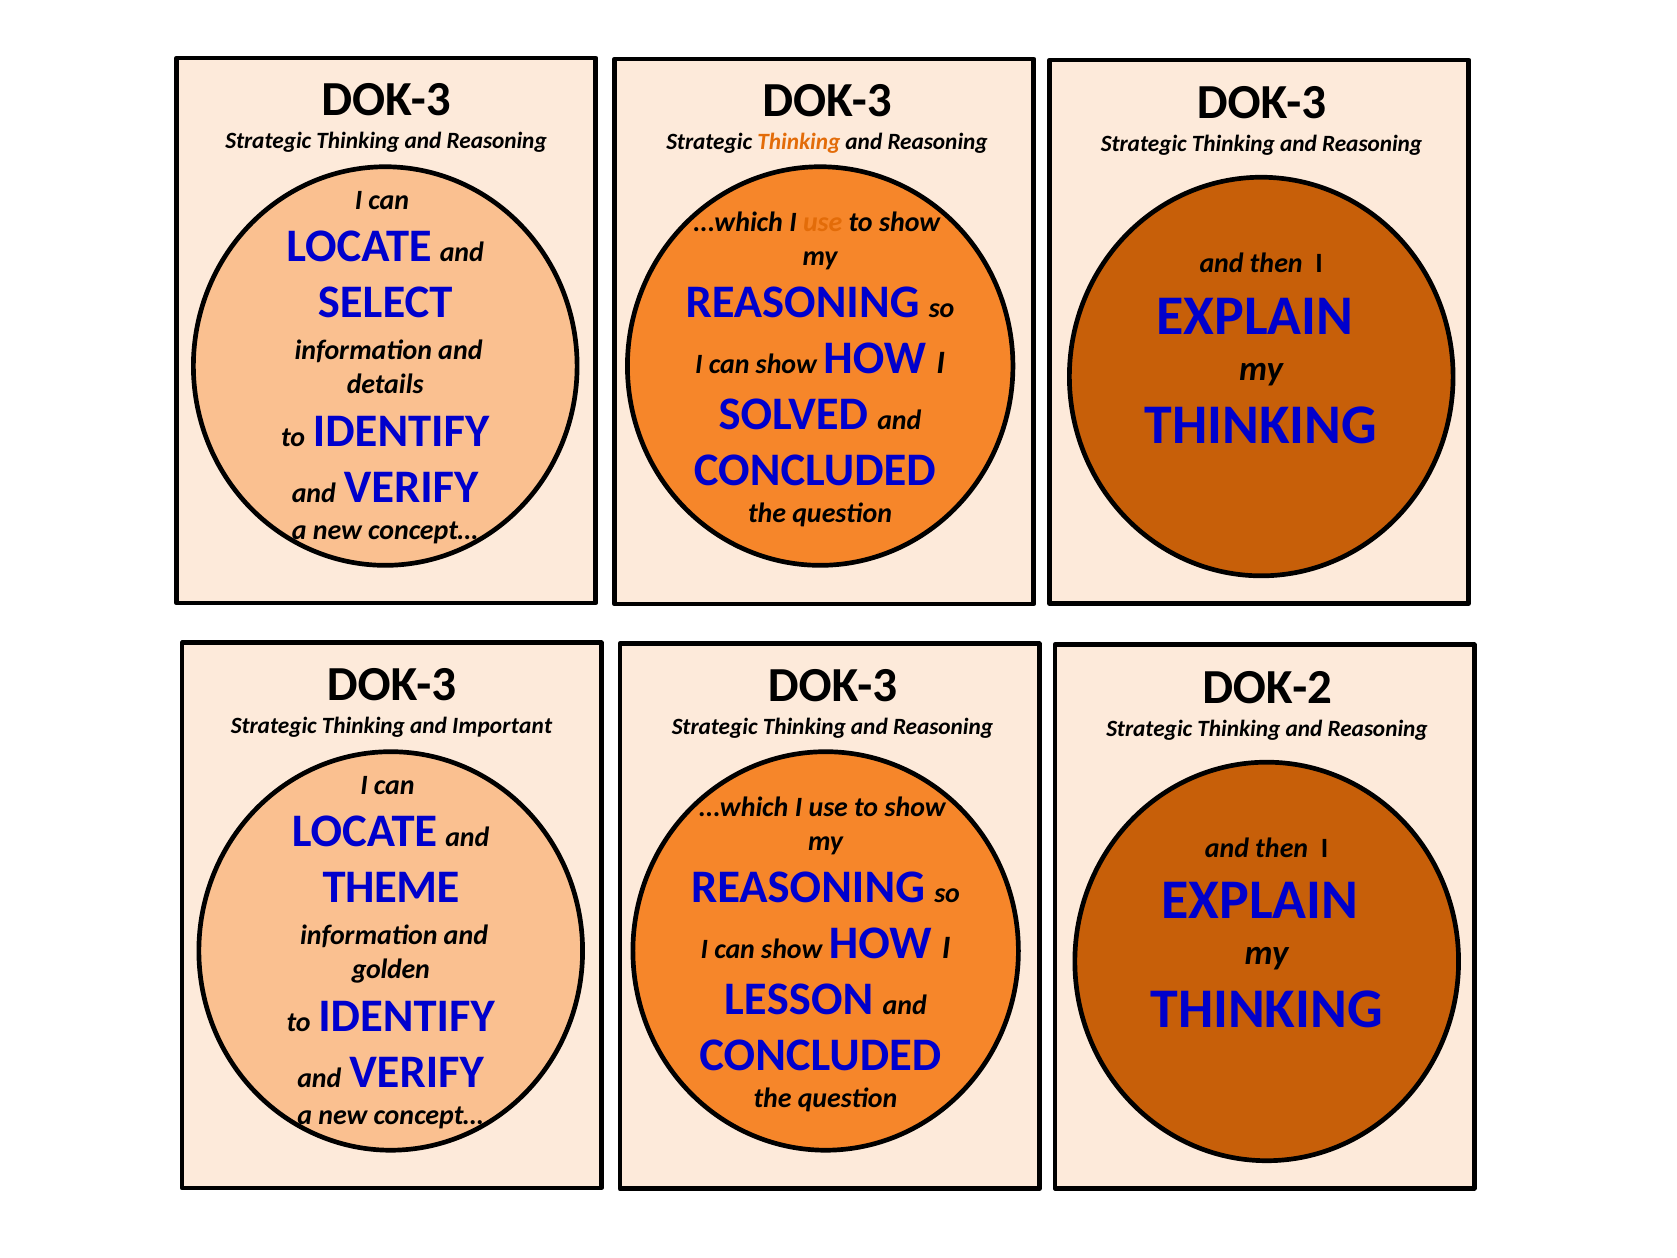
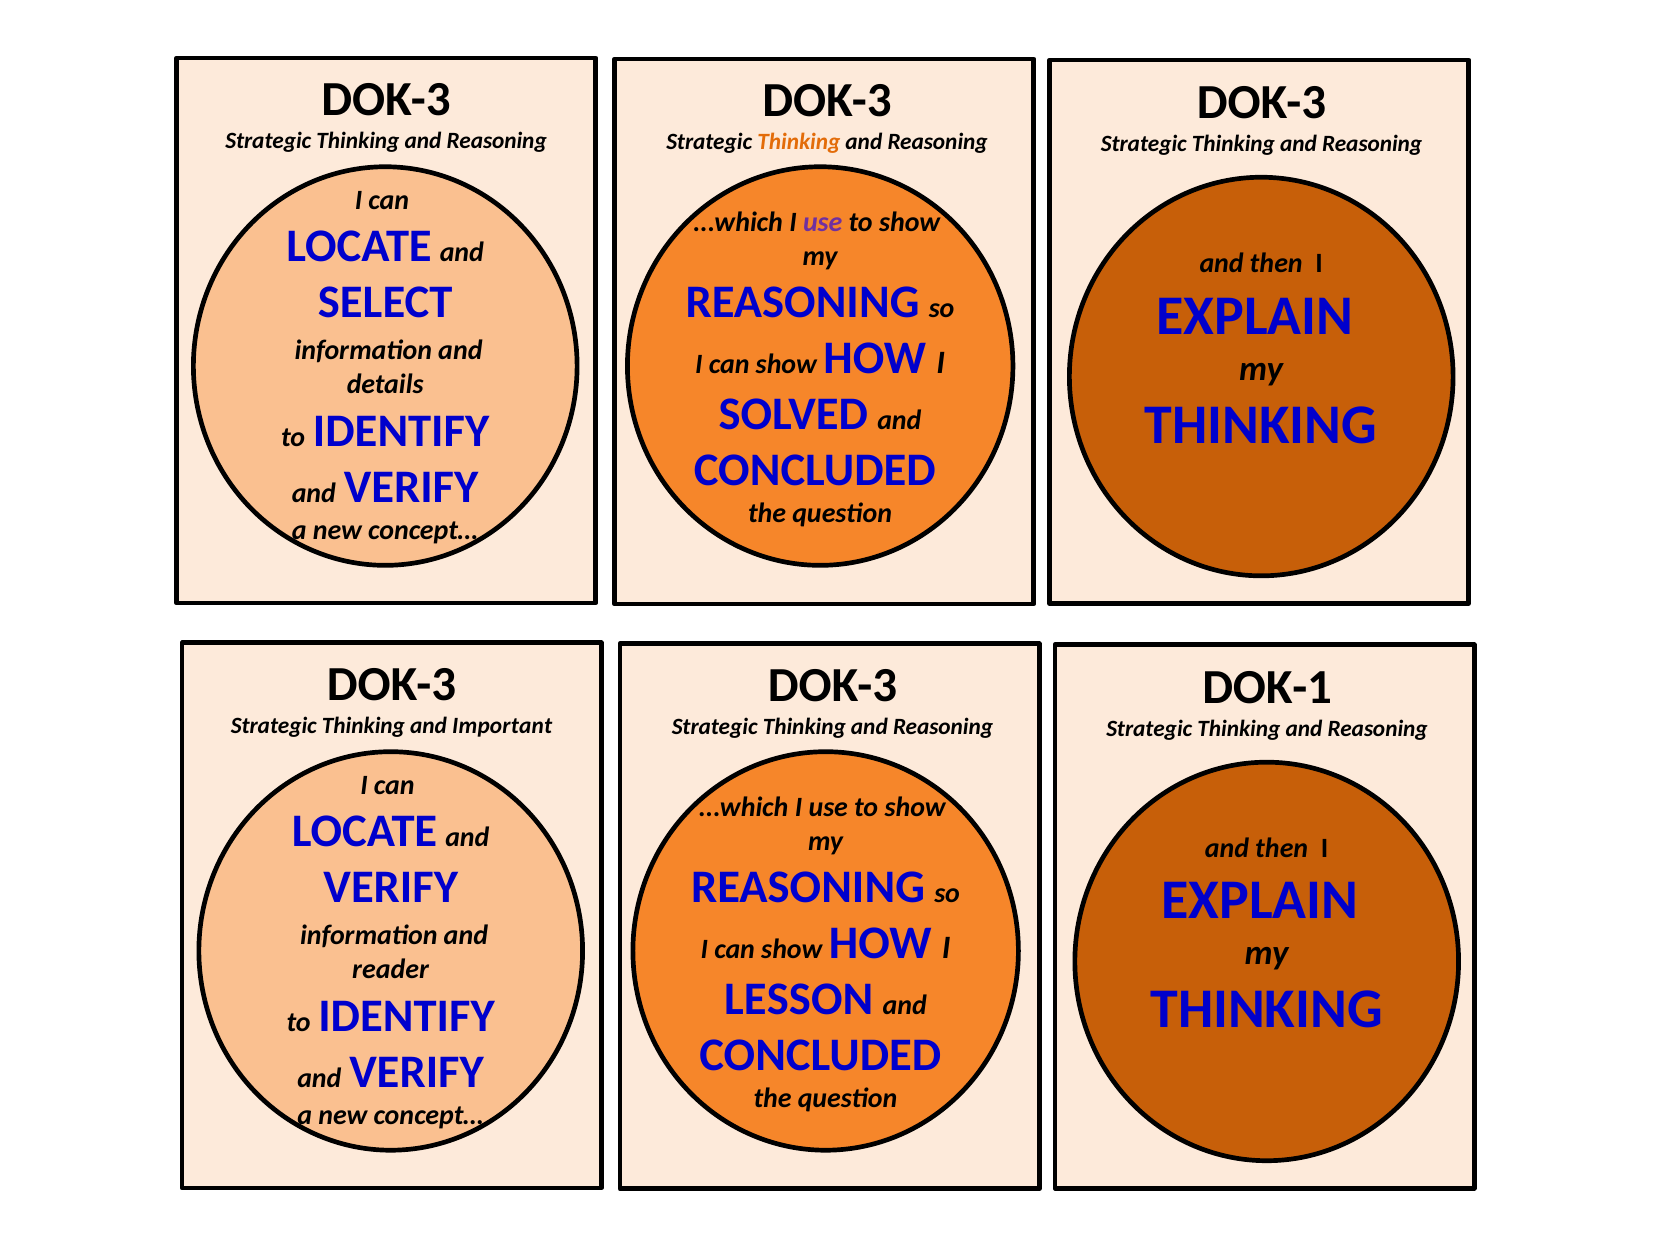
use at (823, 223) colour: orange -> purple
DOK-2: DOK-2 -> DOK-1
THEME at (391, 887): THEME -> VERIFY
golden: golden -> reader
